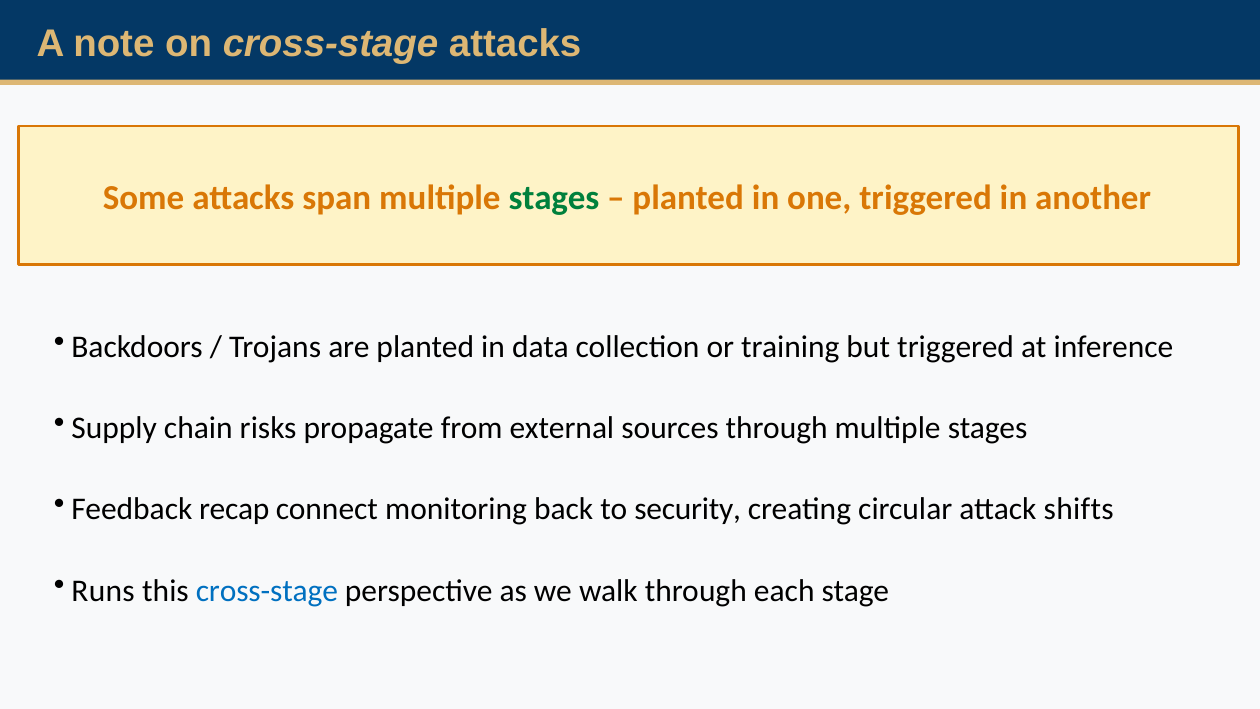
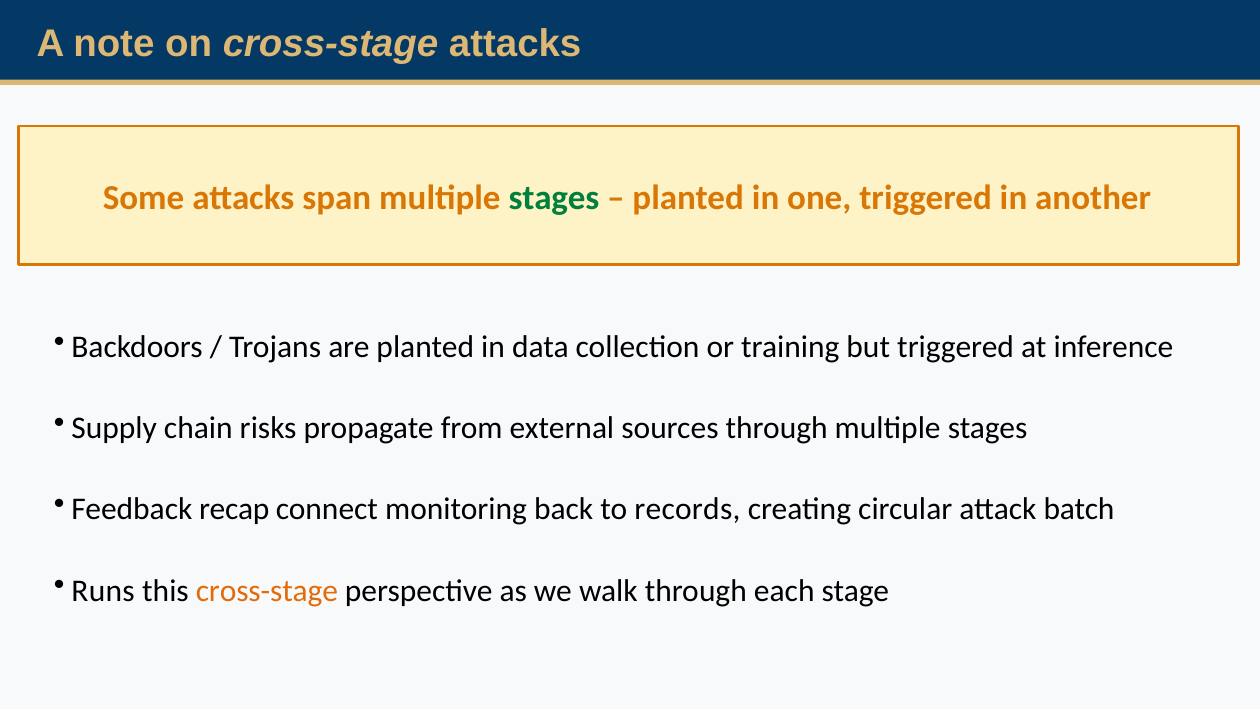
security: security -> records
shifts: shifts -> batch
cross-stage at (267, 590) colour: blue -> orange
